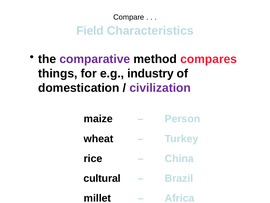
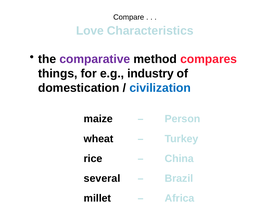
Field: Field -> Love
civilization colour: purple -> blue
cultural: cultural -> several
